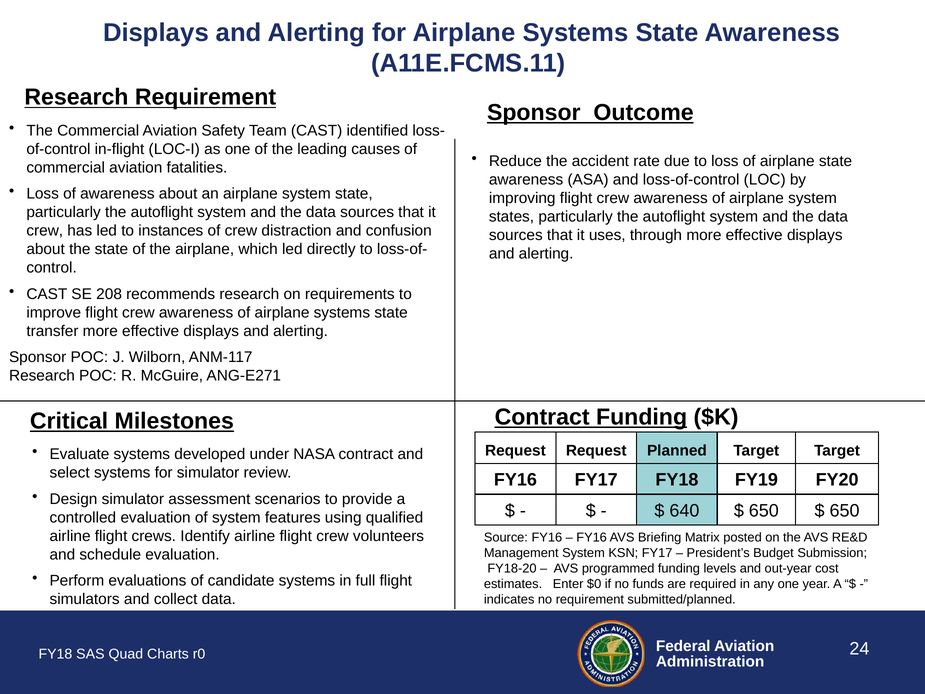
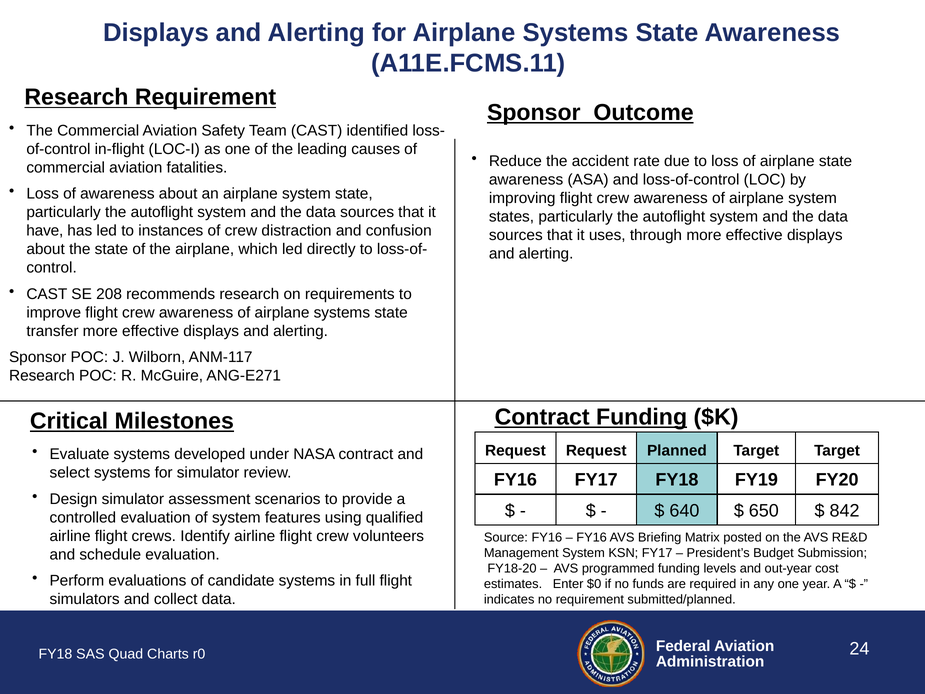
crew at (45, 231): crew -> have
650 at (845, 511): 650 -> 842
